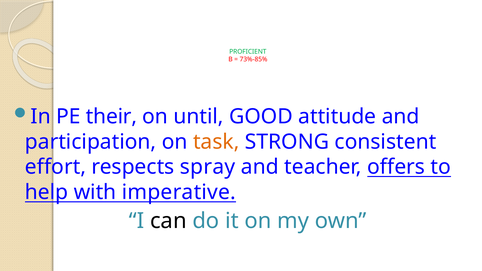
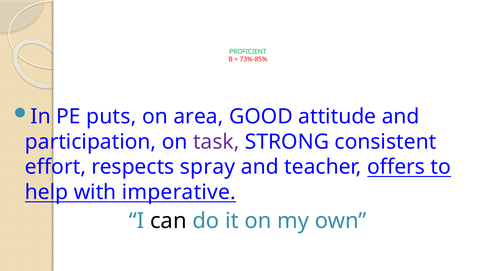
their: their -> puts
until: until -> area
task colour: orange -> purple
